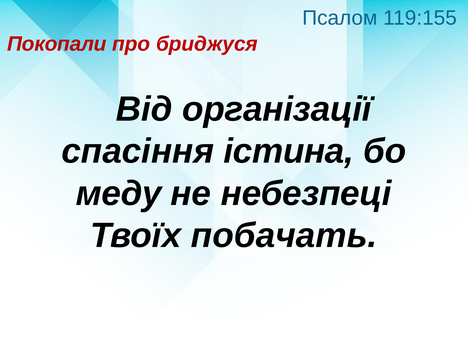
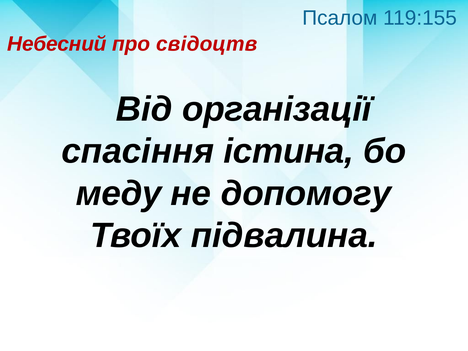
Покопали: Покопали -> Небесний
бриджуся: бриджуся -> свідоцтв
небезпеці: небезпеці -> допомогу
побачать: побачать -> підвалина
